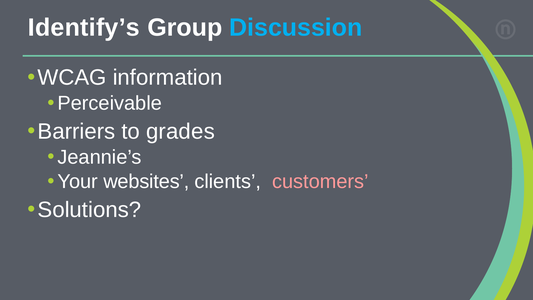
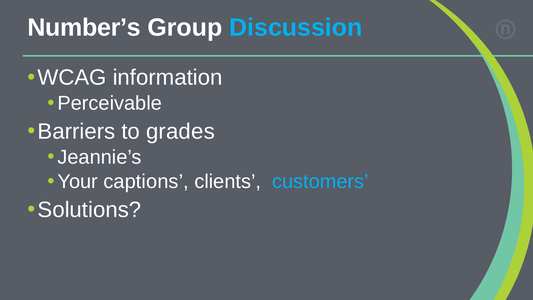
Identify’s: Identify’s -> Number’s
websites: websites -> captions
customers colour: pink -> light blue
